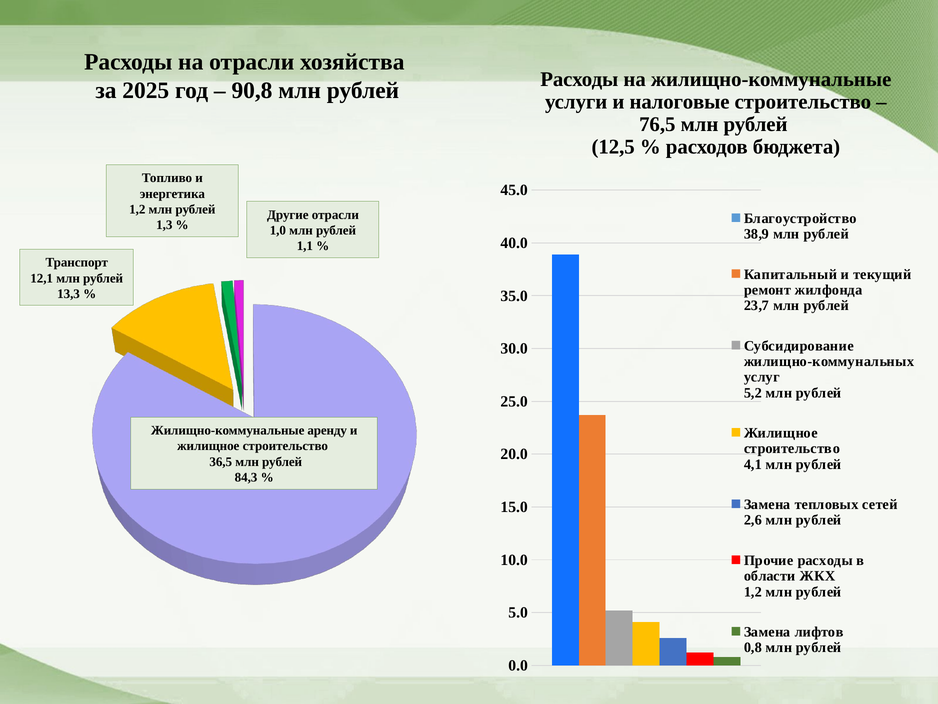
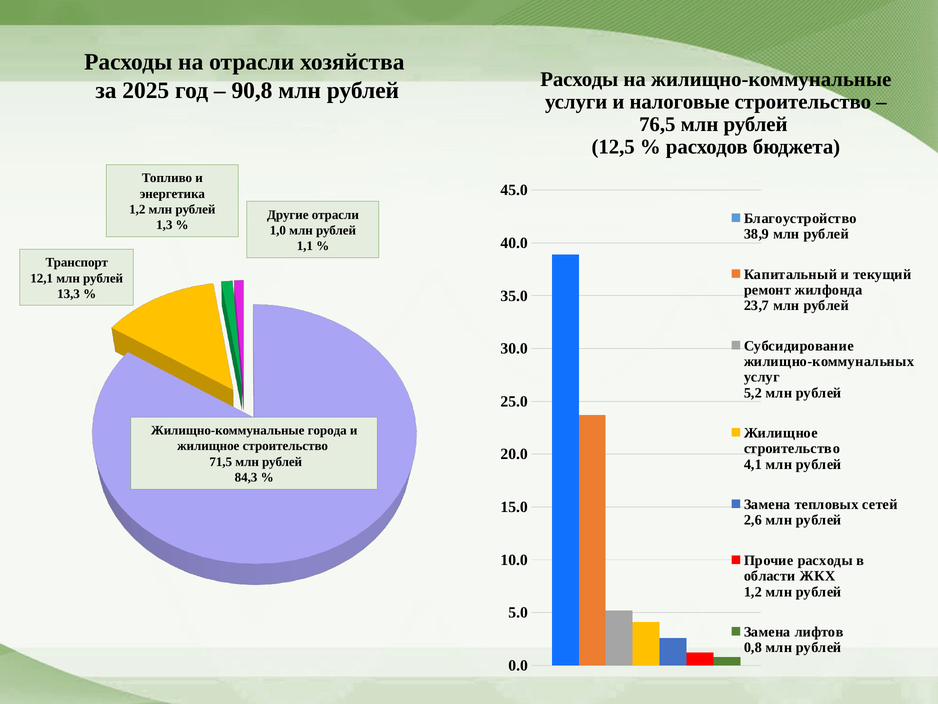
аренду: аренду -> города
36,5: 36,5 -> 71,5
